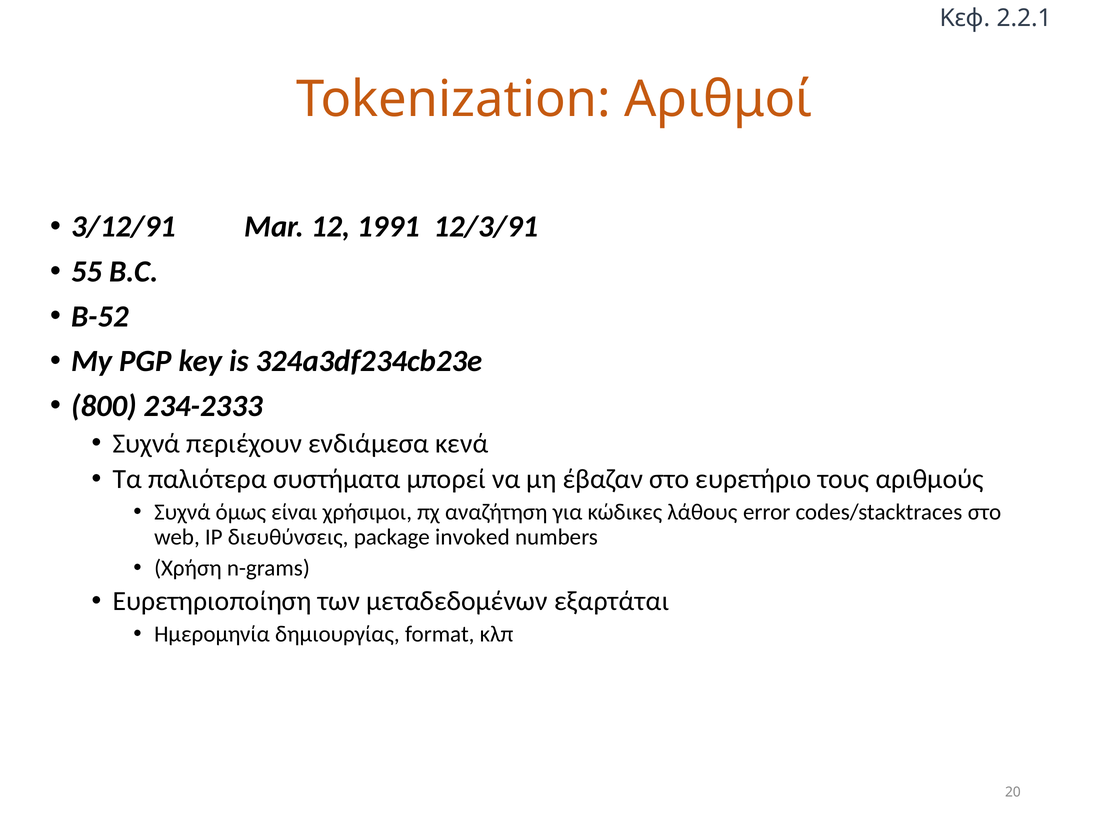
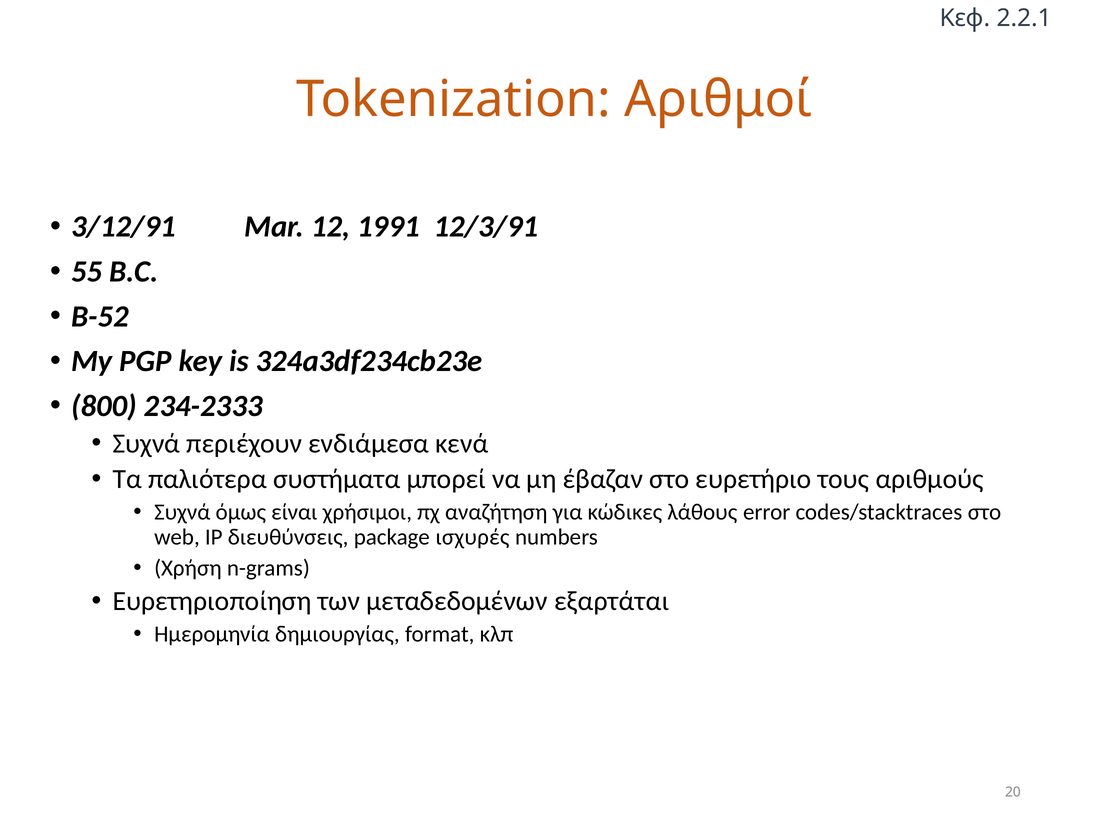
invoked: invoked -> ισχυρές
